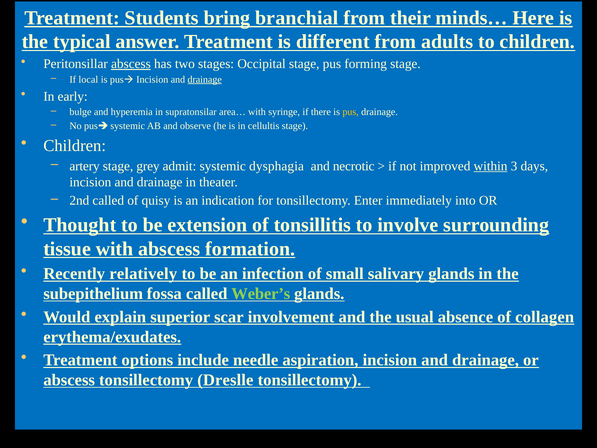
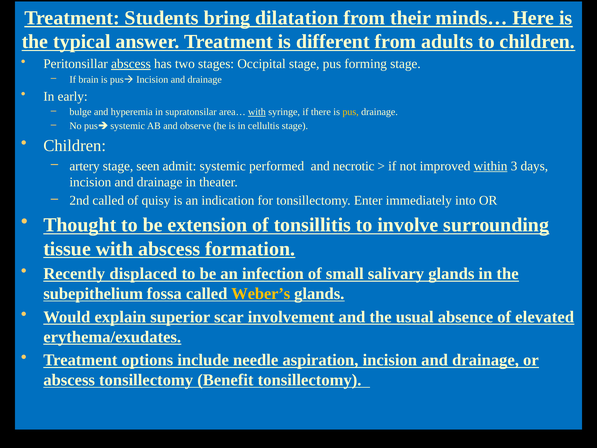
branchial: branchial -> dilatation
local: local -> brain
drainage at (205, 79) underline: present -> none
with at (257, 112) underline: none -> present
grey: grey -> seen
dysphagia: dysphagia -> performed
relatively: relatively -> displaced
Weber’s colour: light green -> yellow
collagen: collagen -> elevated
Dreslle: Dreslle -> Benefit
